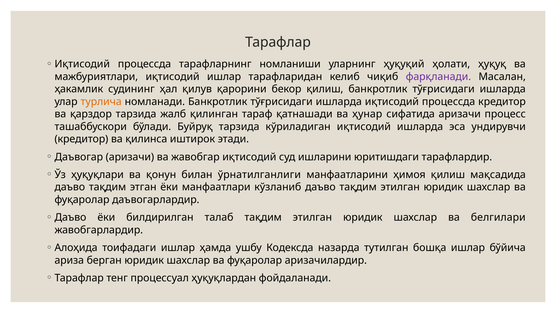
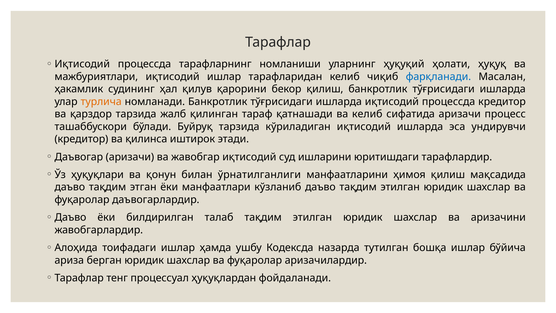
фарқланади colour: purple -> blue
ва ҳунар: ҳунар -> келиб
белгилари: белгилари -> аризачини
